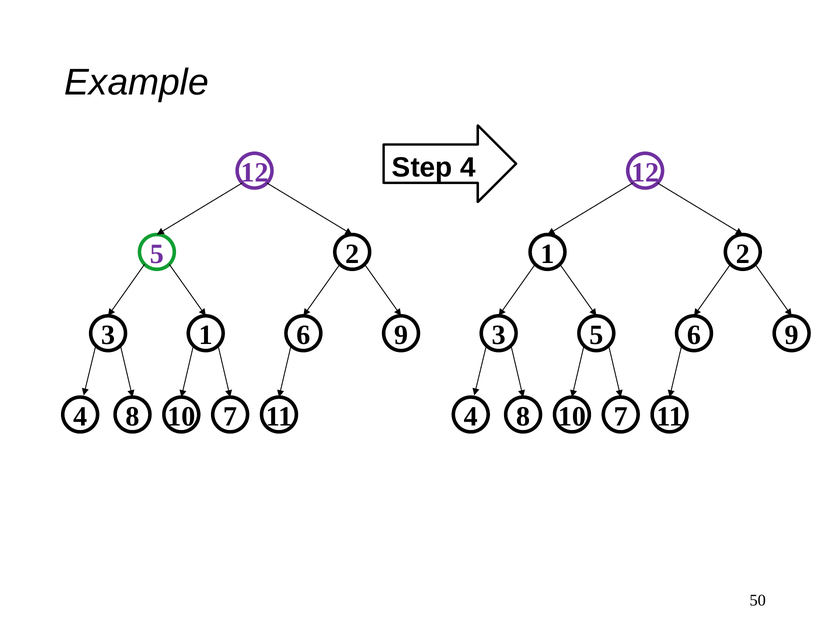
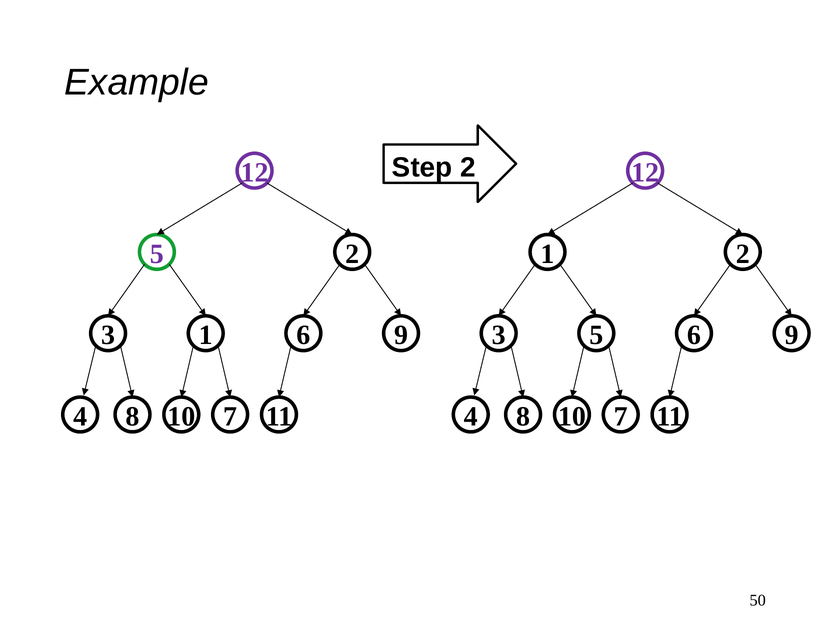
Step 4: 4 -> 2
